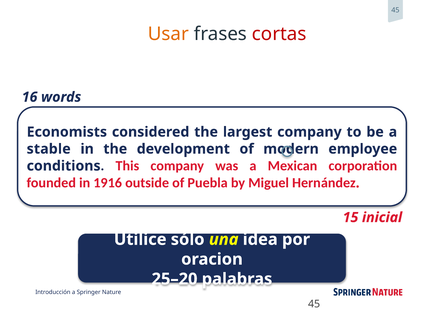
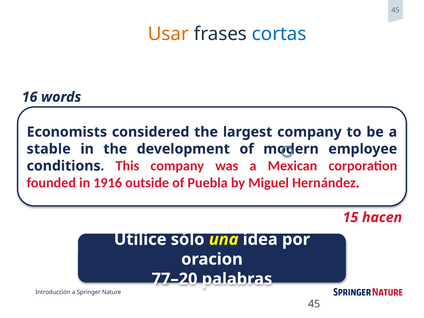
cortas colour: red -> blue
inicial: inicial -> hacen
25–20: 25–20 -> 77–20
